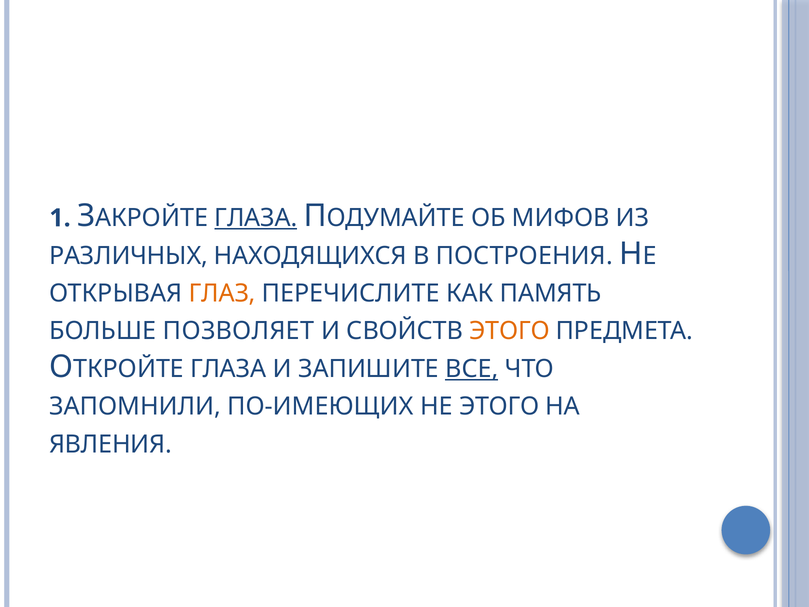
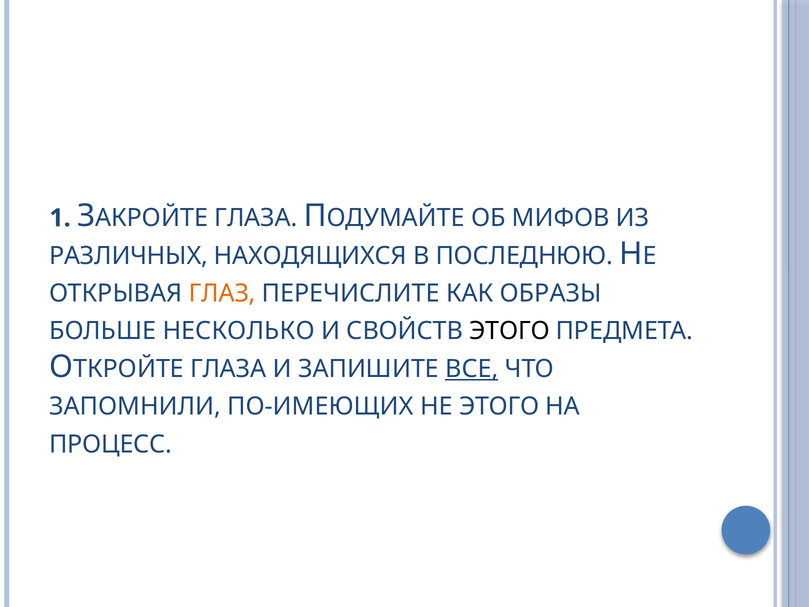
ГЛАЗА at (256, 218) underline: present -> none
ПОСТРОЕНИЯ: ПОСТРОЕНИЯ -> ПОСЛЕДНЮЮ
ПАМЯТЬ: ПАМЯТЬ -> ОБРАЗЫ
ПОЗВОЛЯЕТ: ПОЗВОЛЯЕТ -> НЕСКОЛЬКО
ЭТОГО at (510, 331) colour: orange -> black
ЯВЛЕНИЯ: ЯВЛЕНИЯ -> ПРОЦЕСС
